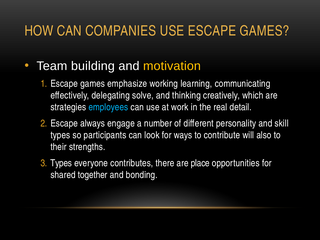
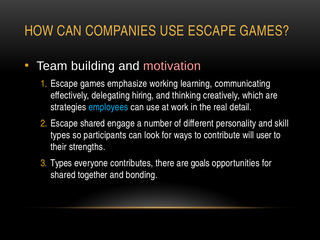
motivation colour: yellow -> pink
solve: solve -> hiring
Escape always: always -> shared
also: also -> user
place: place -> goals
